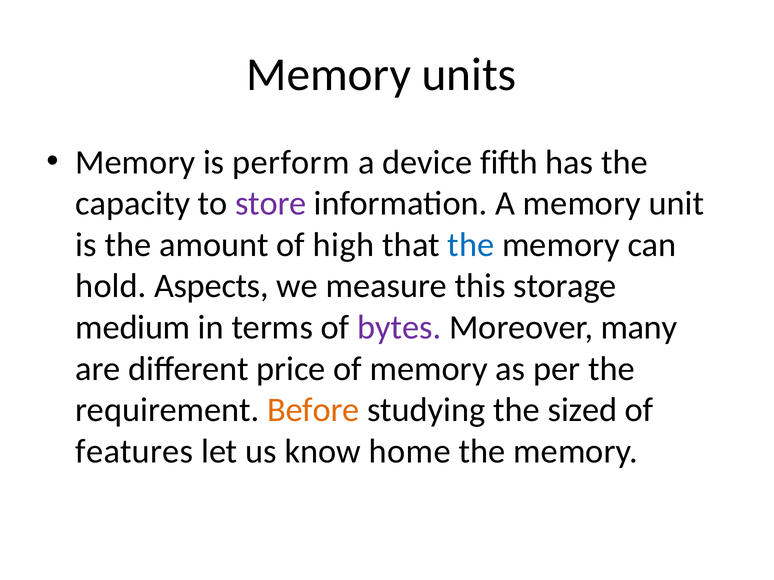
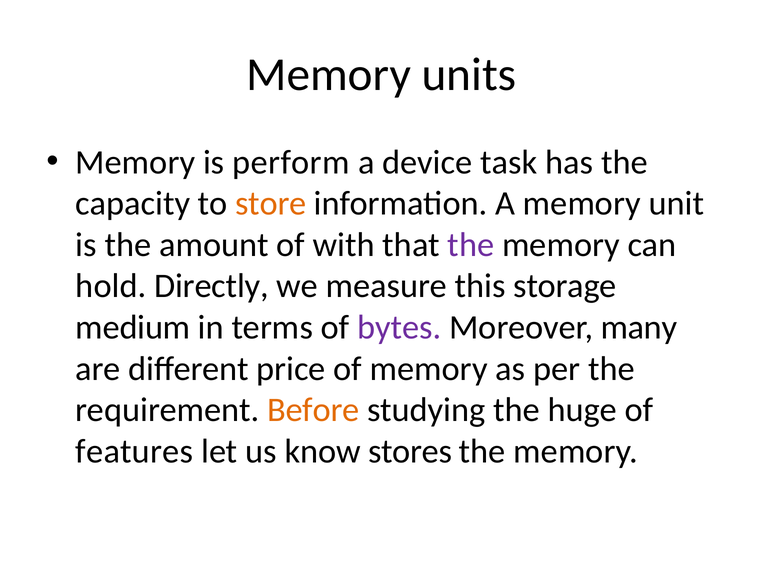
fifth: fifth -> task
store colour: purple -> orange
high: high -> with
the at (471, 245) colour: blue -> purple
Aspects: Aspects -> Directly
sized: sized -> huge
home: home -> stores
